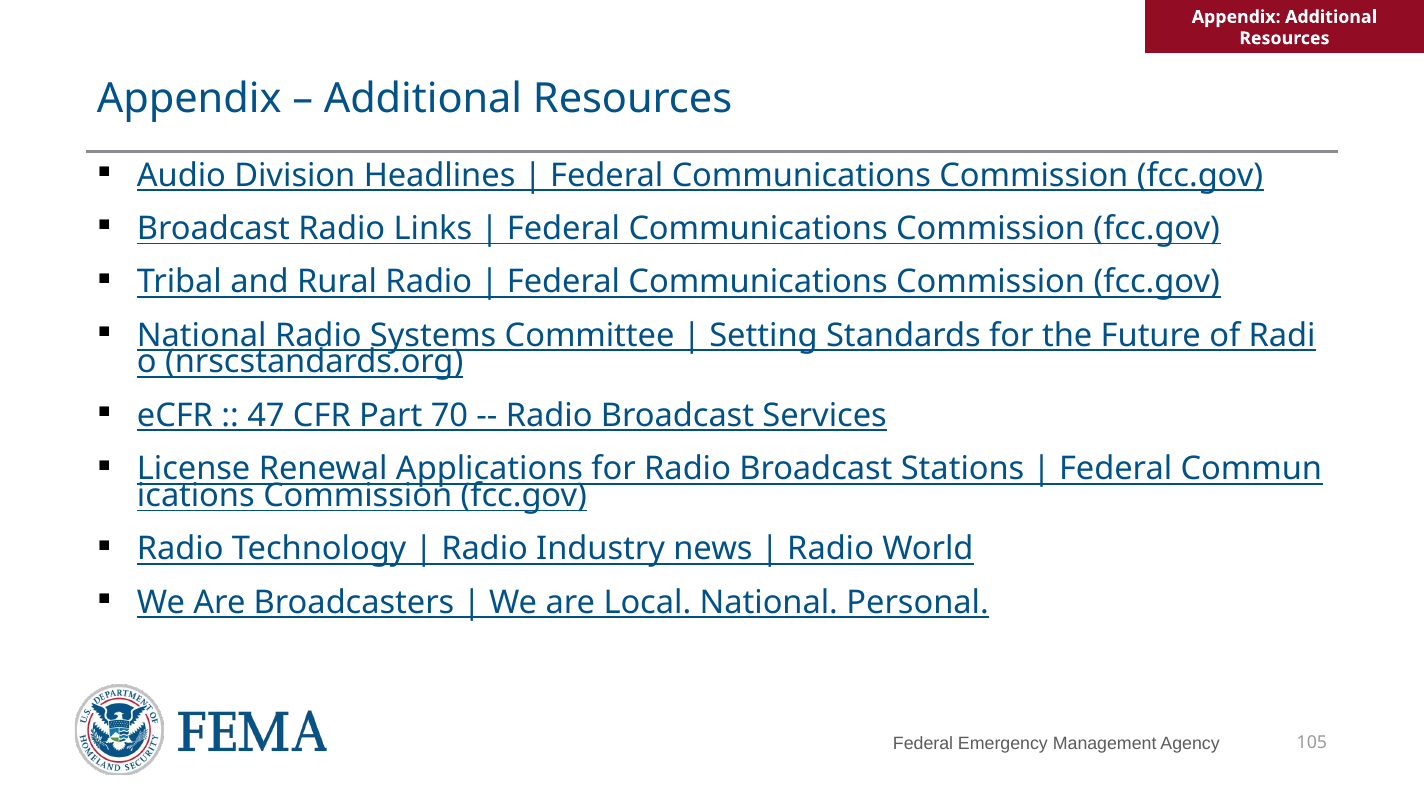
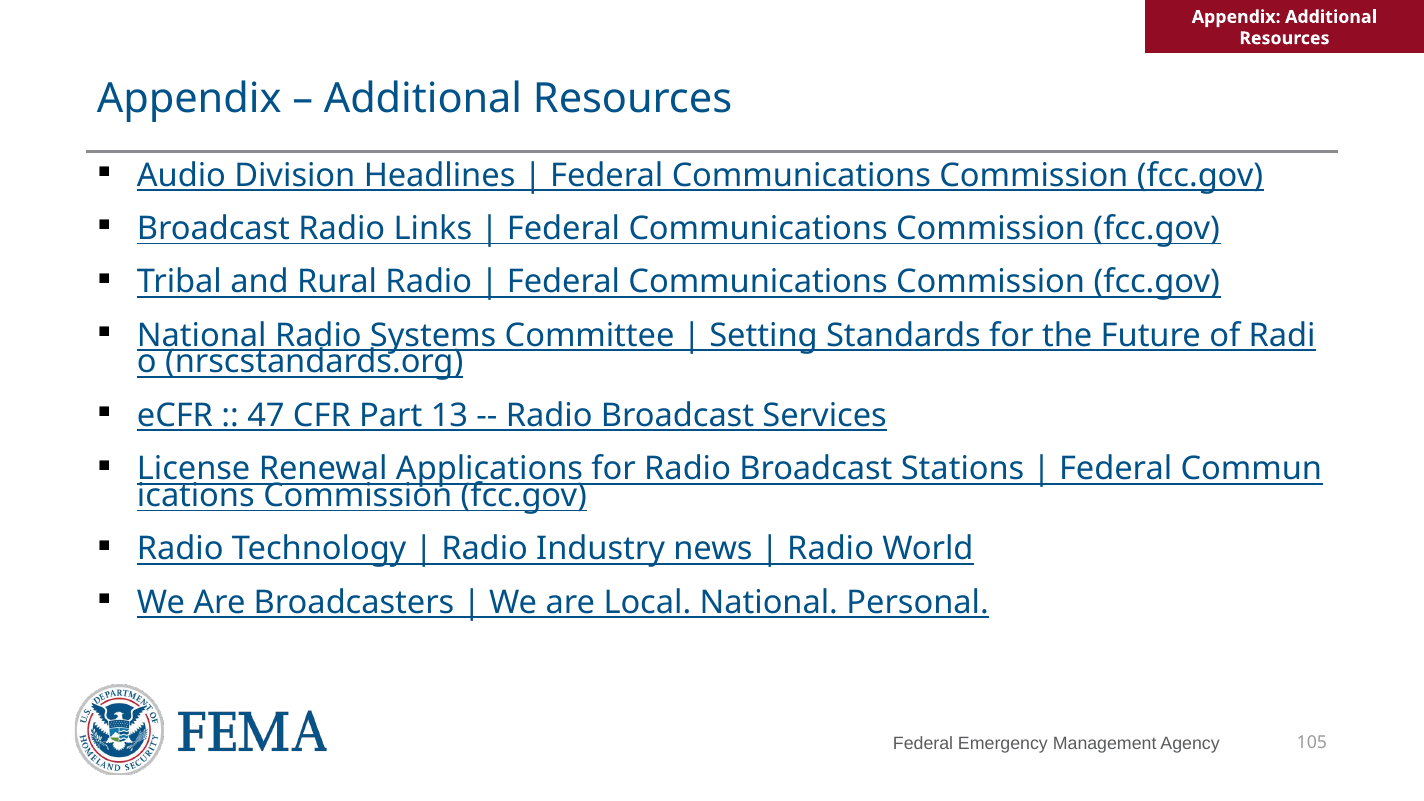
70: 70 -> 13
